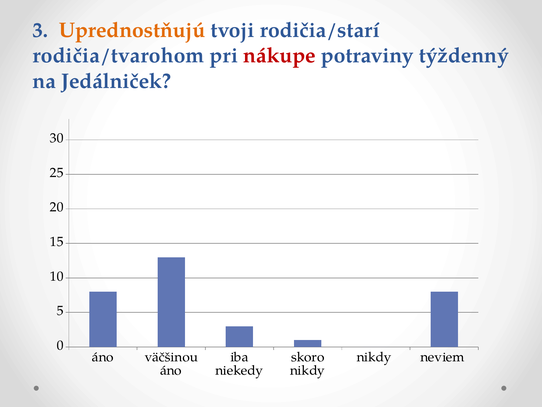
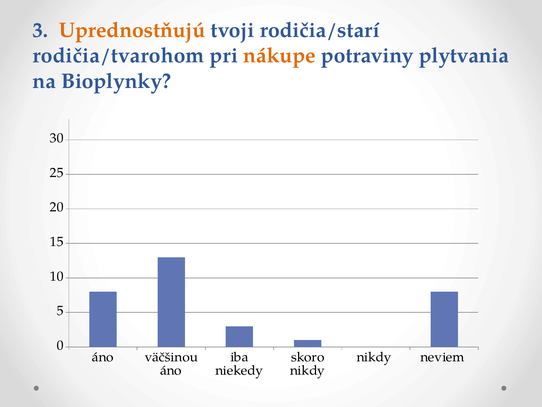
nákupe colour: red -> orange
týždenný: týždenný -> plytvania
Jedálniček: Jedálniček -> Bioplynky
